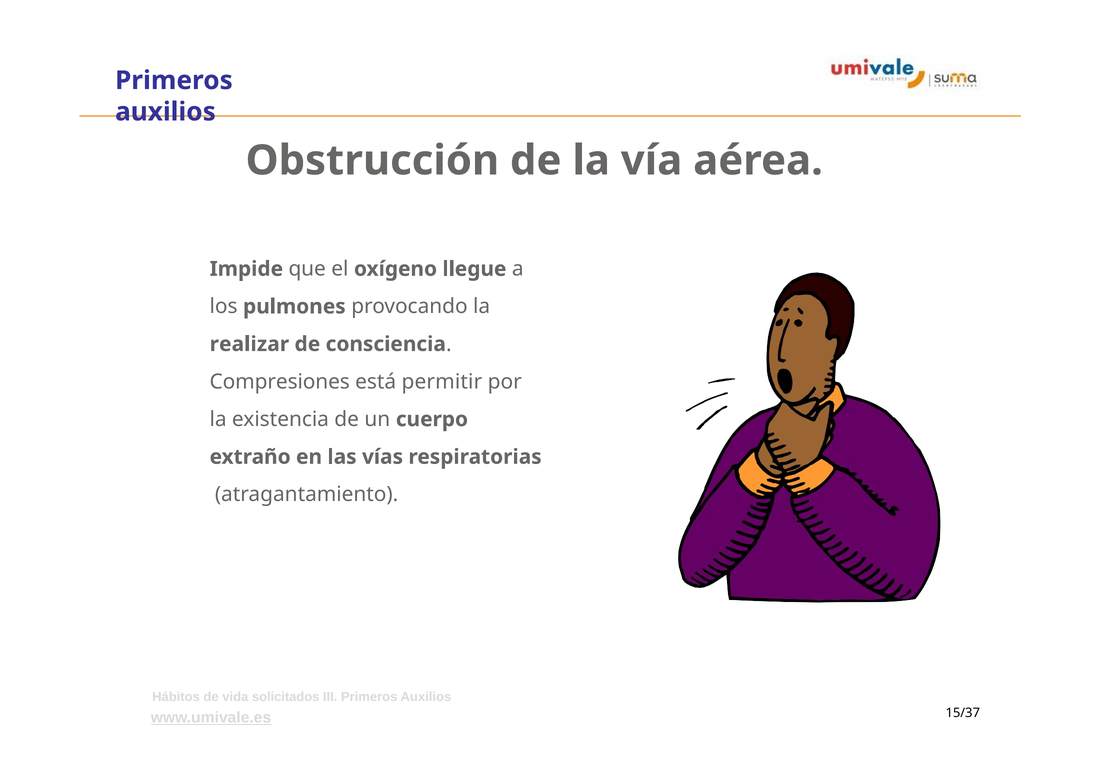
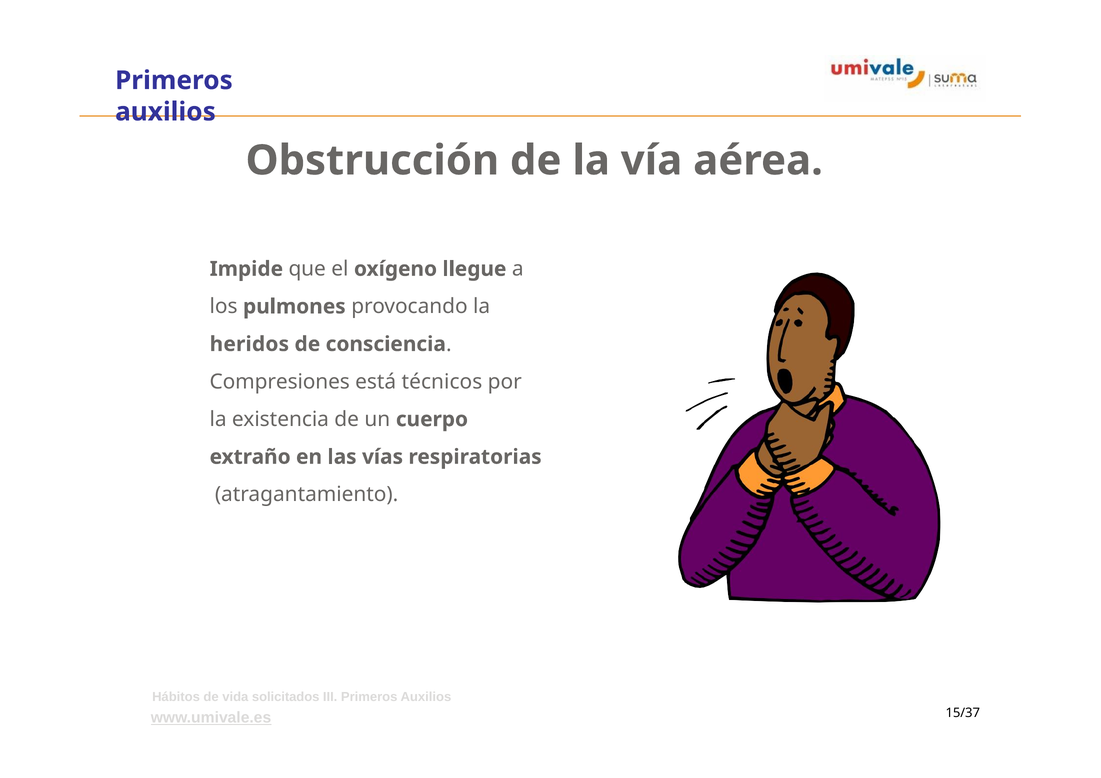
realizar: realizar -> heridos
permitir: permitir -> técnicos
